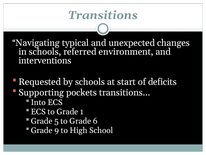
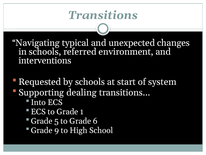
deficits: deficits -> system
pockets: pockets -> dealing
